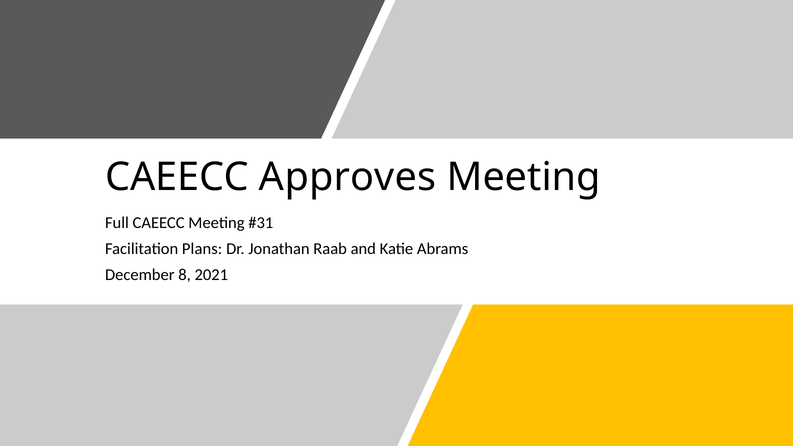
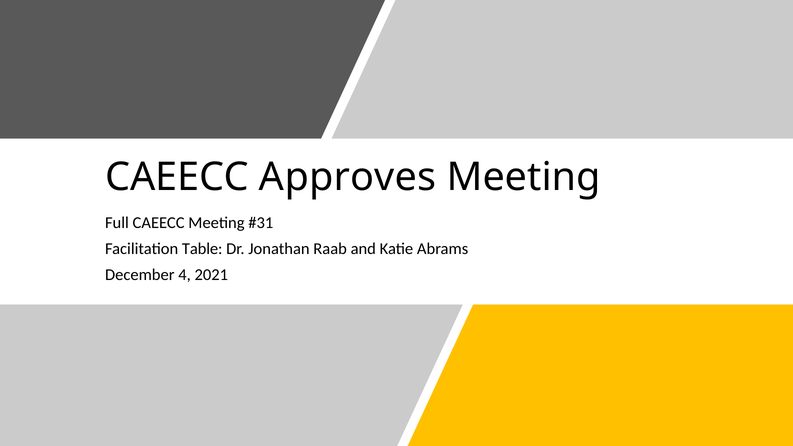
Plans: Plans -> Table
8: 8 -> 4
